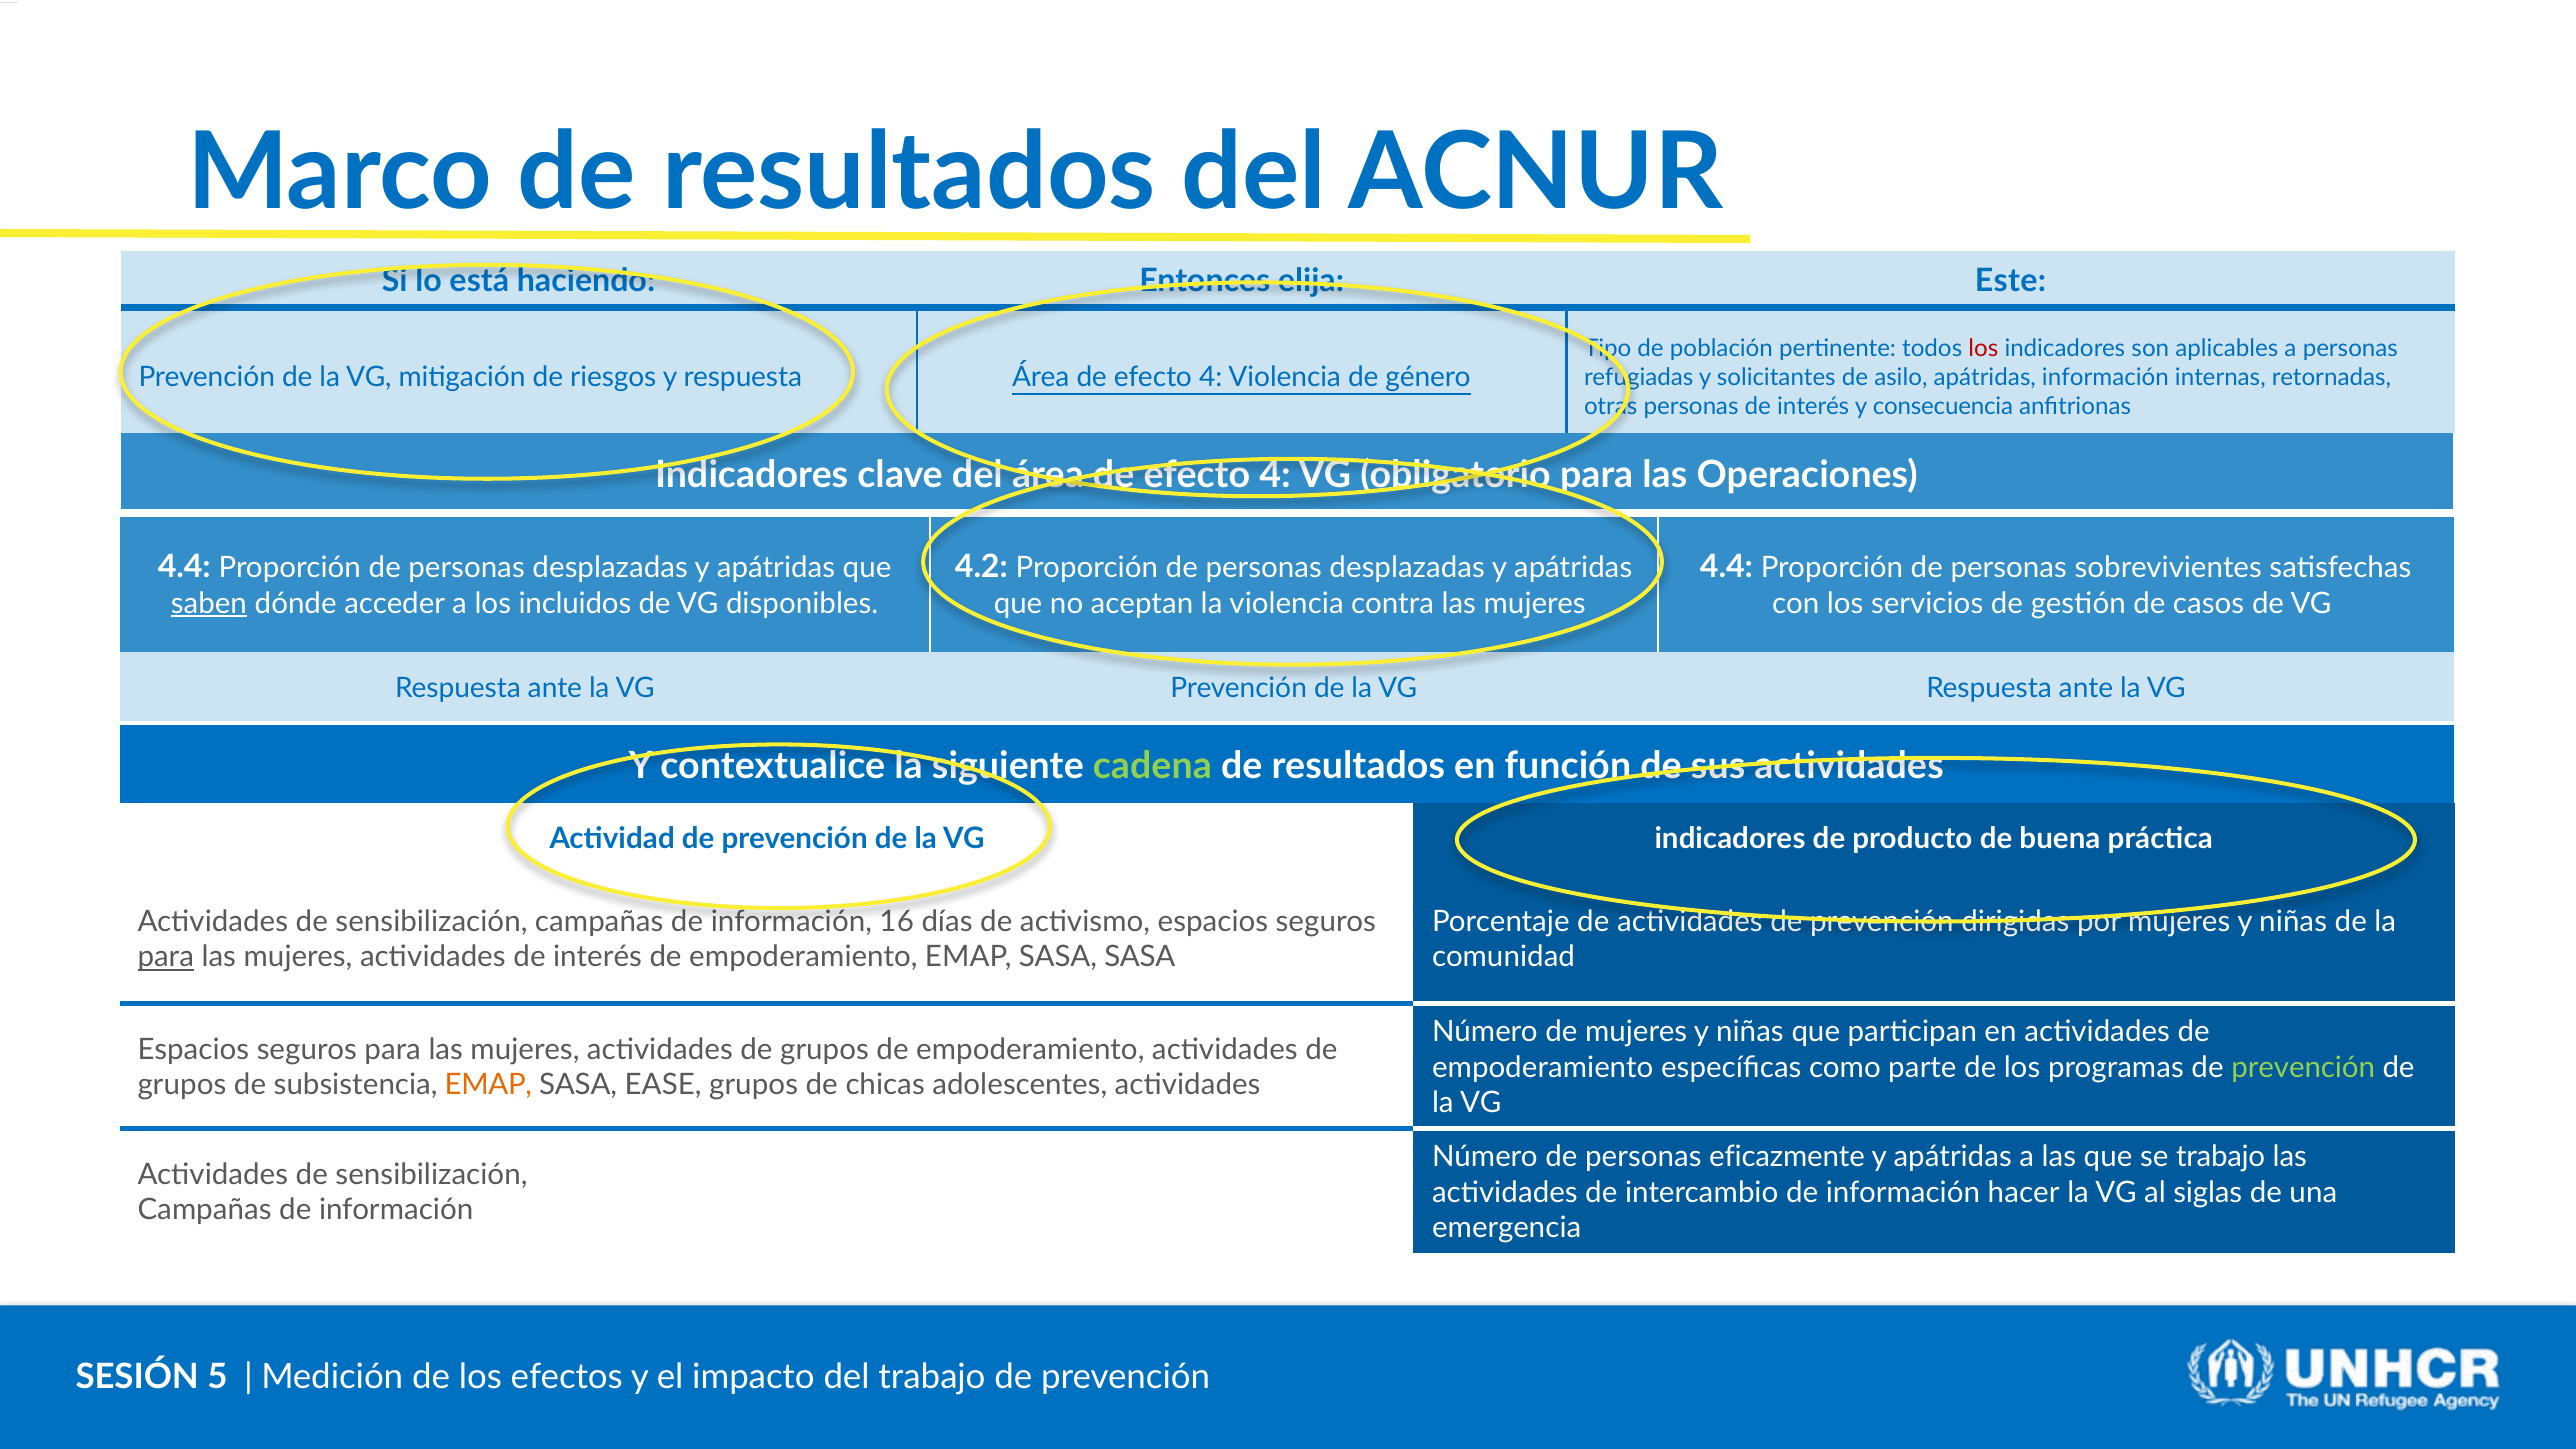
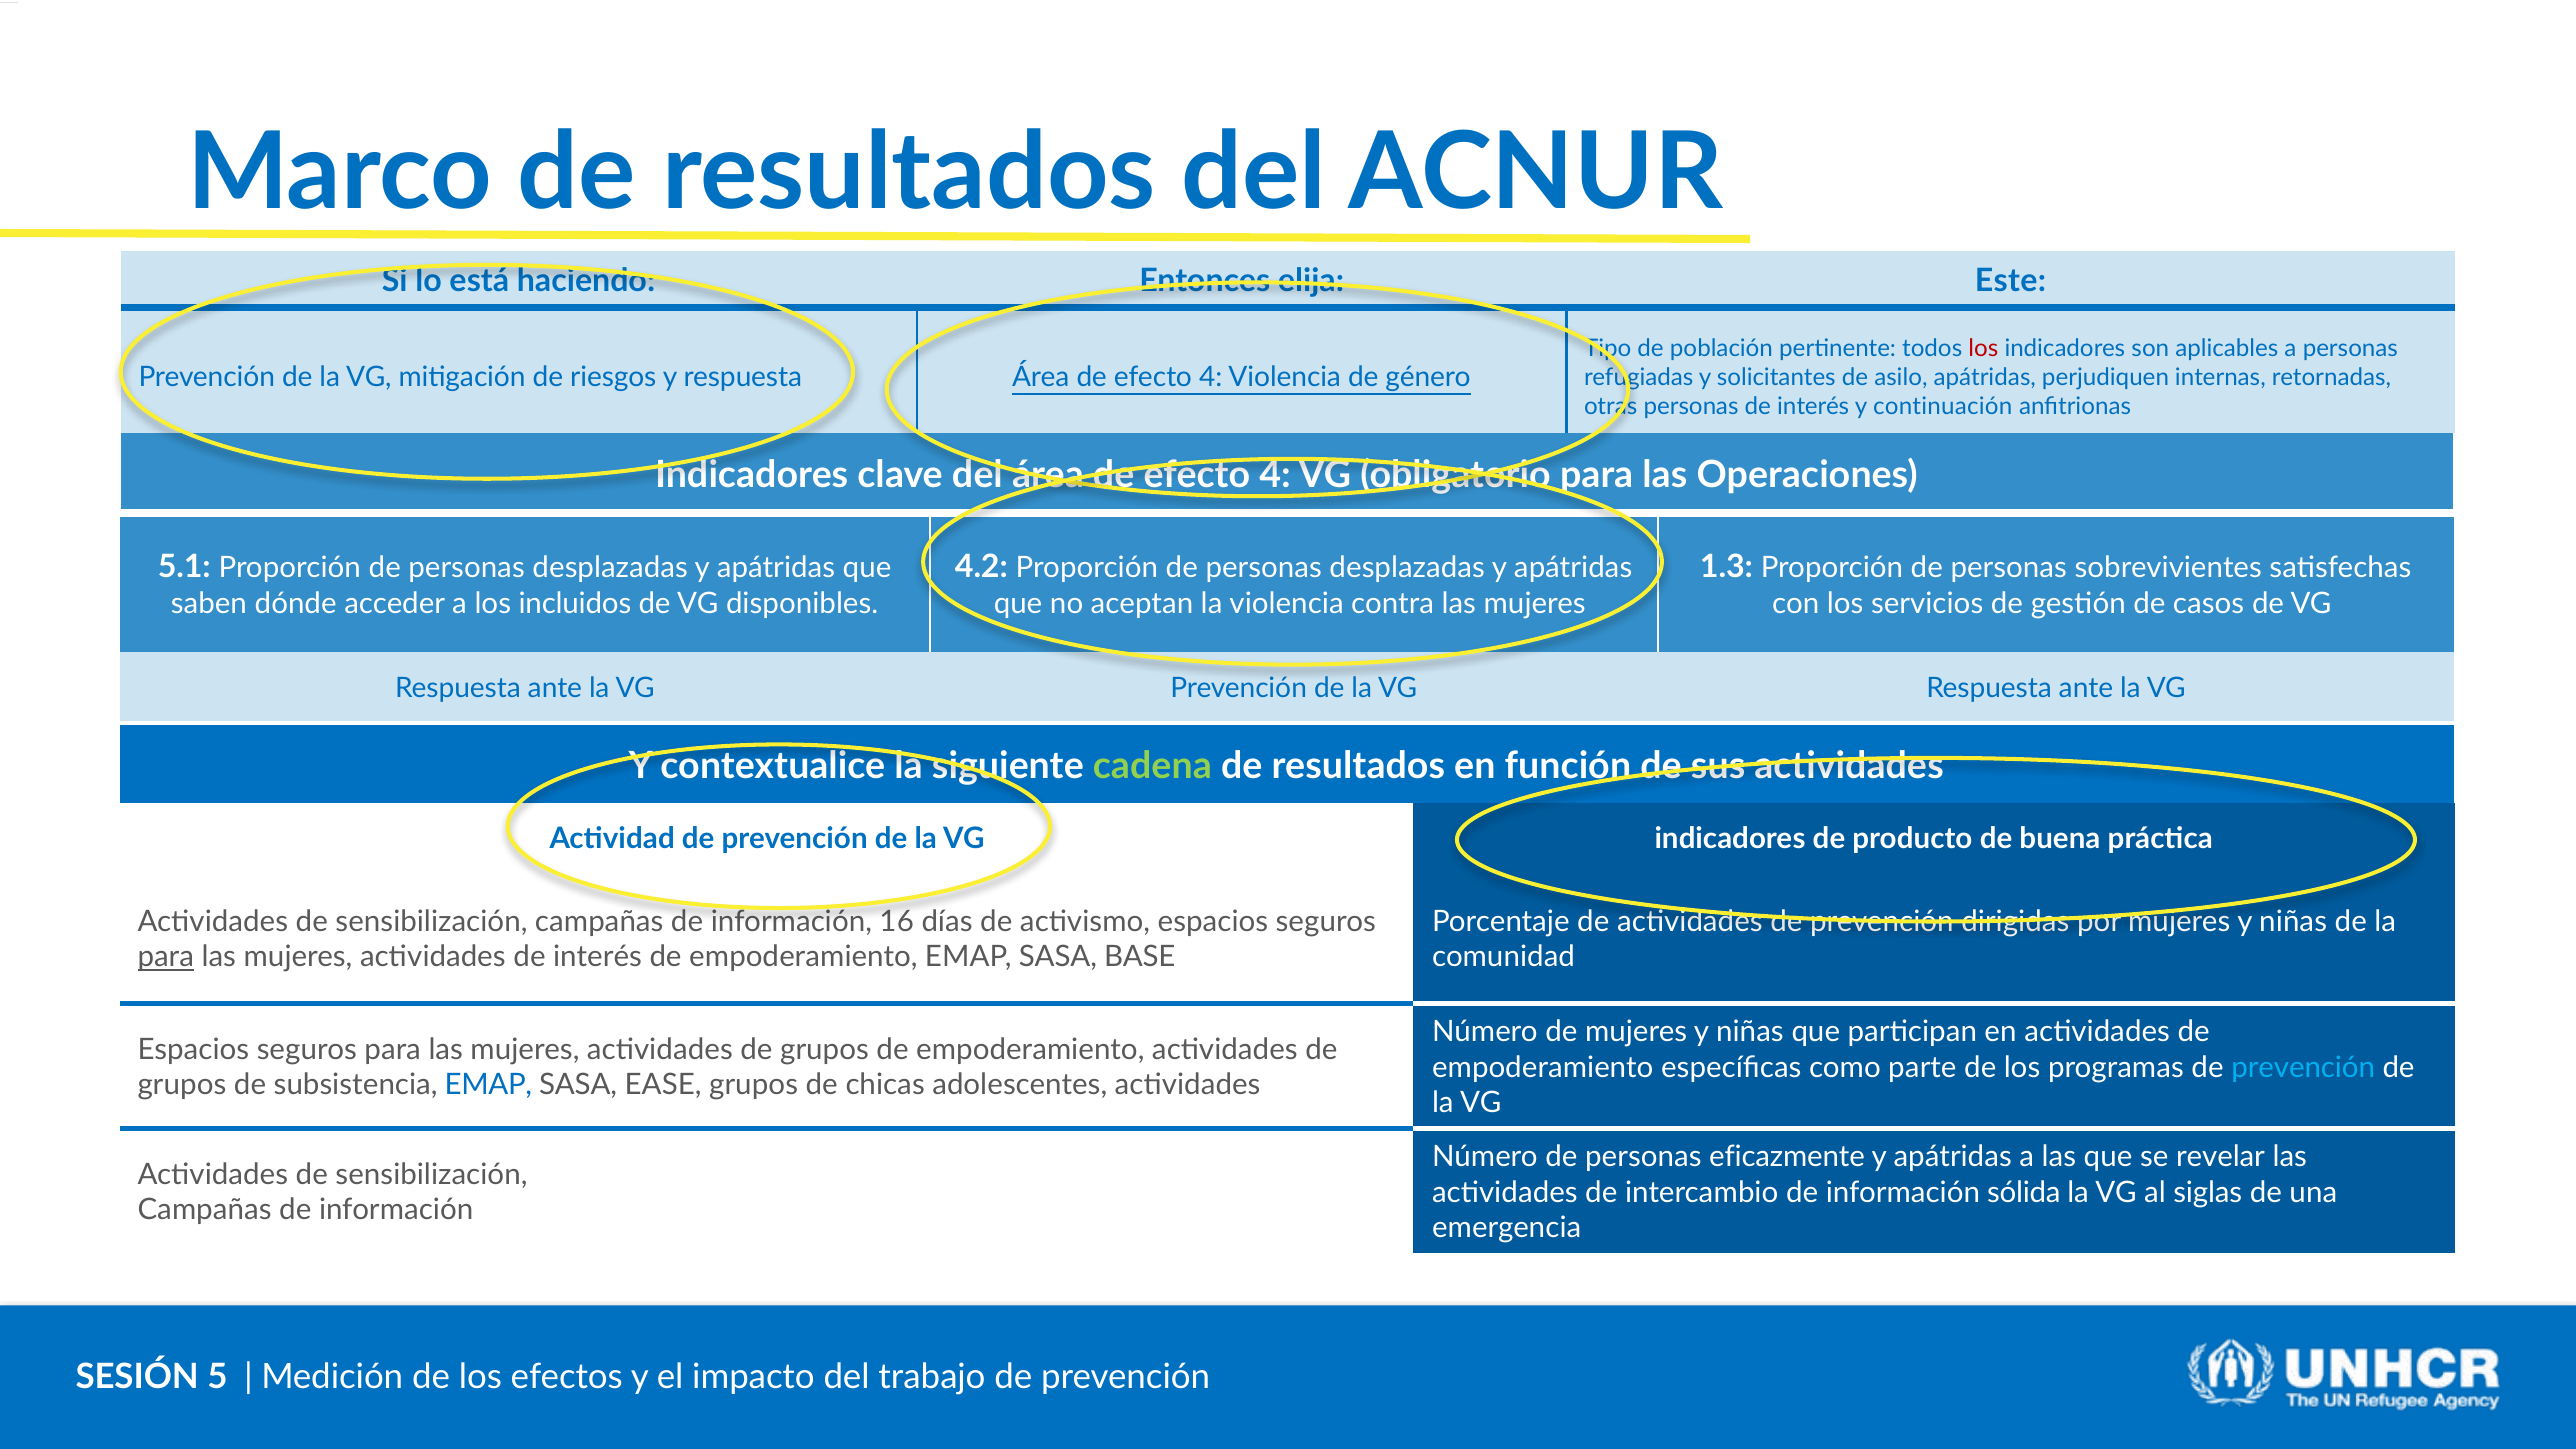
apátridas información: información -> perjudiquen
consecuencia: consecuencia -> continuación
4.4 at (184, 566): 4.4 -> 5.1
4.4 at (1726, 566): 4.4 -> 1.3
saben underline: present -> none
SASA SASA: SASA -> BASE
prevención at (2303, 1067) colour: light green -> light blue
EMAP at (488, 1085) colour: orange -> blue
se trabajo: trabajo -> revelar
hacer: hacer -> sólida
